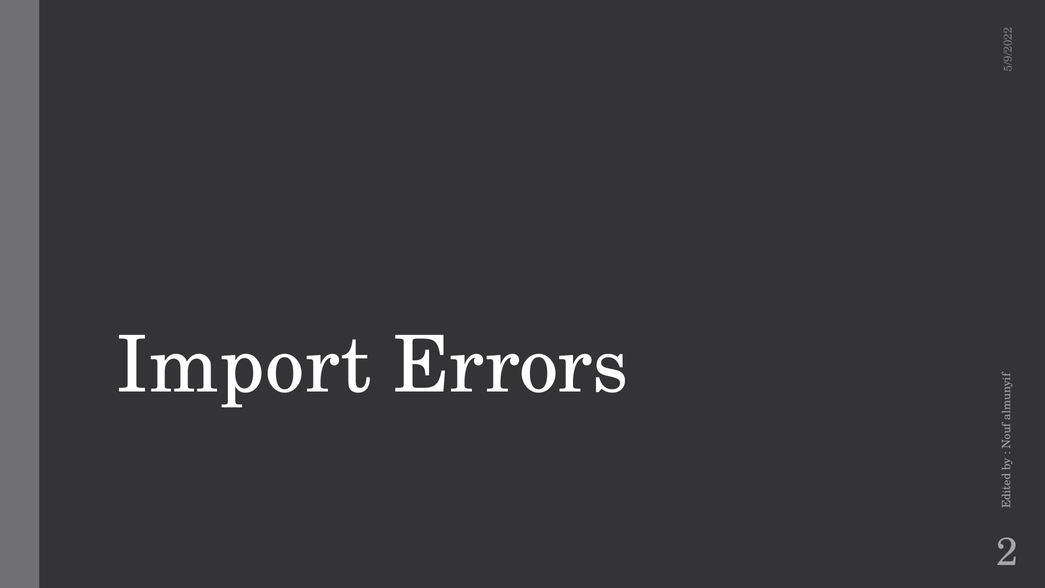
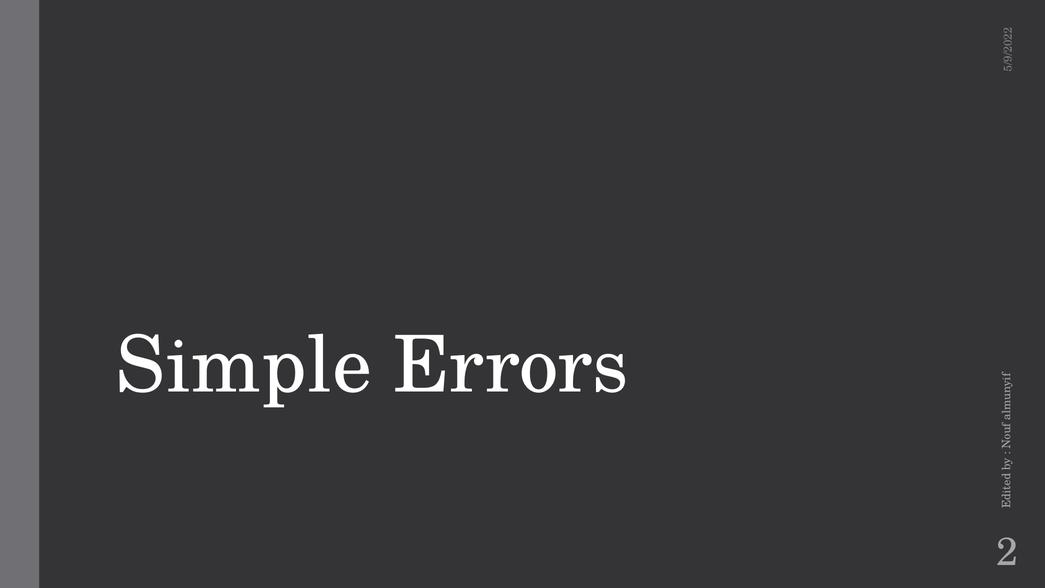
Import: Import -> Simple
